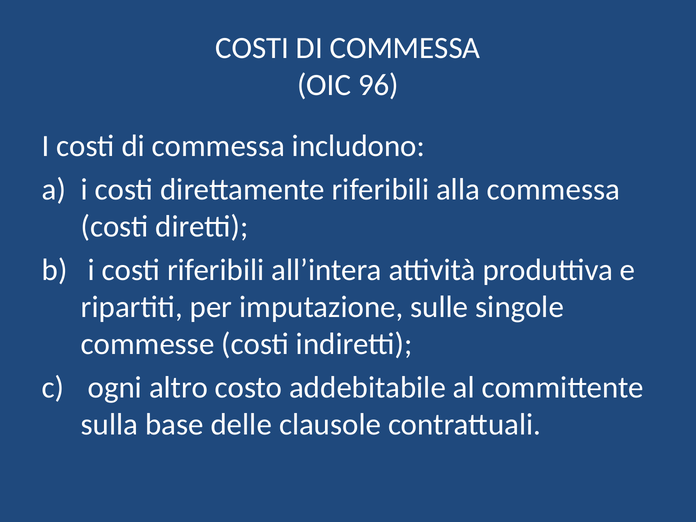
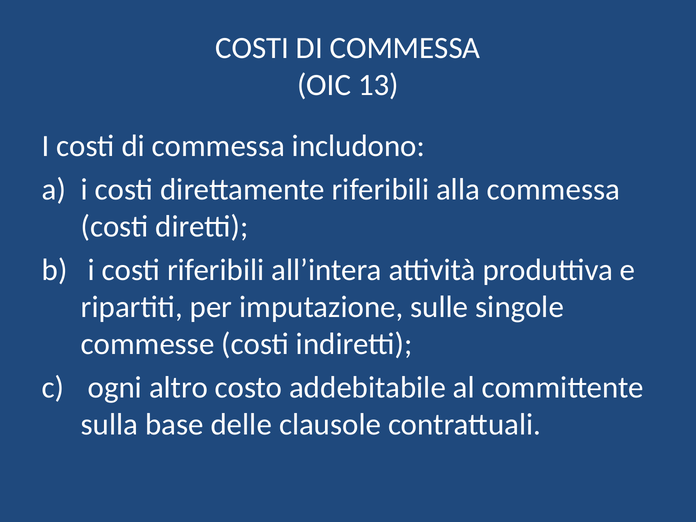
96: 96 -> 13
